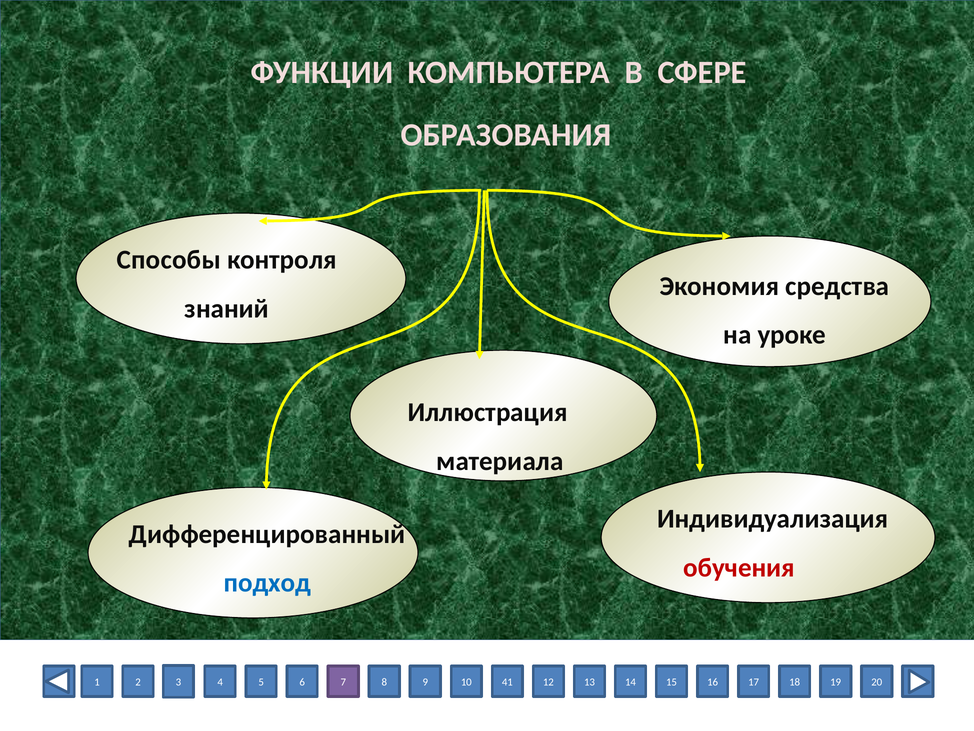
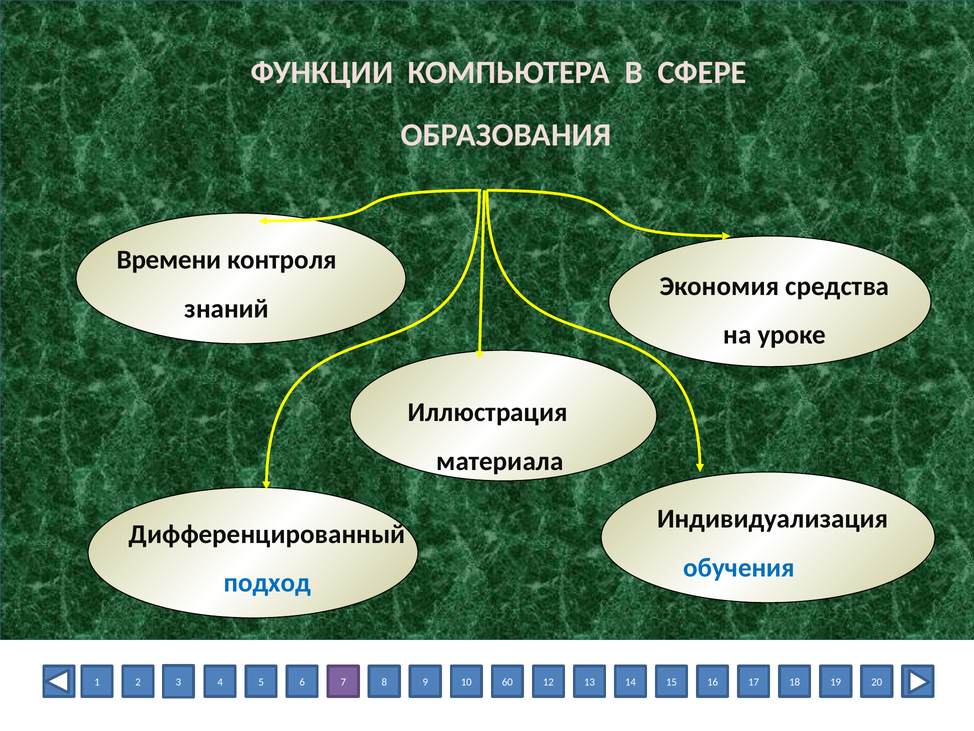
Способы: Способы -> Времени
обучения colour: red -> blue
41: 41 -> 60
